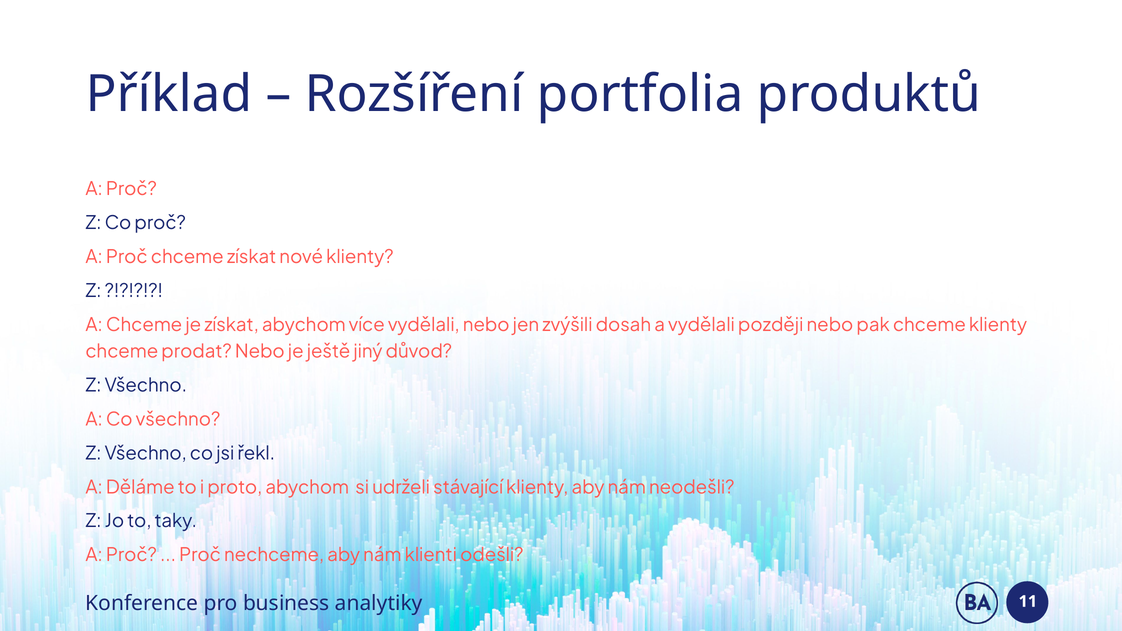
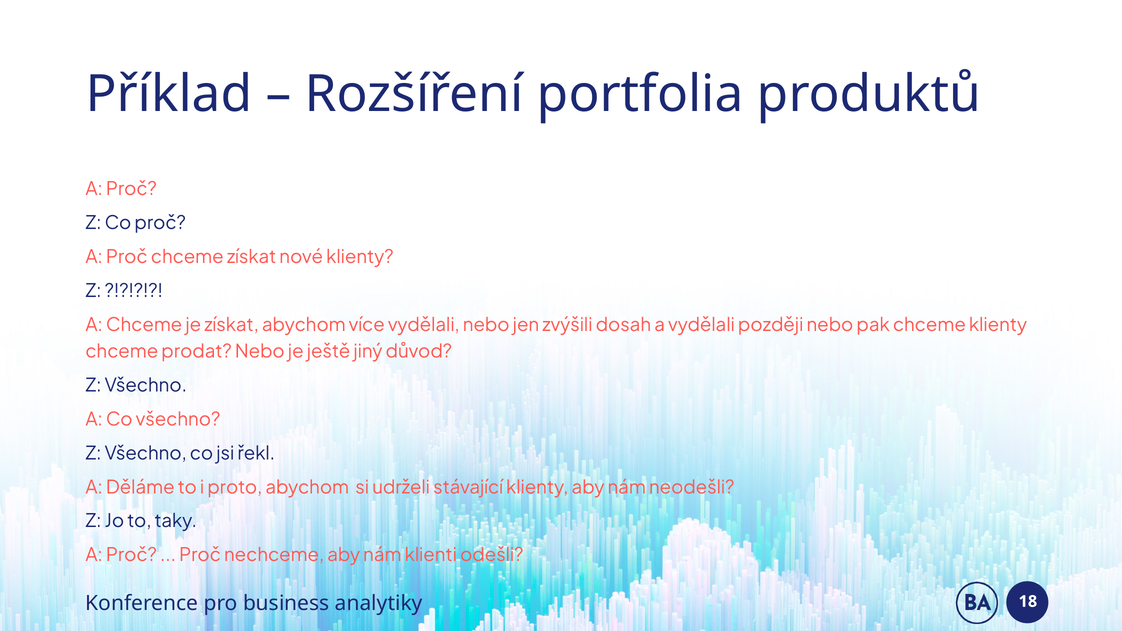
11: 11 -> 18
